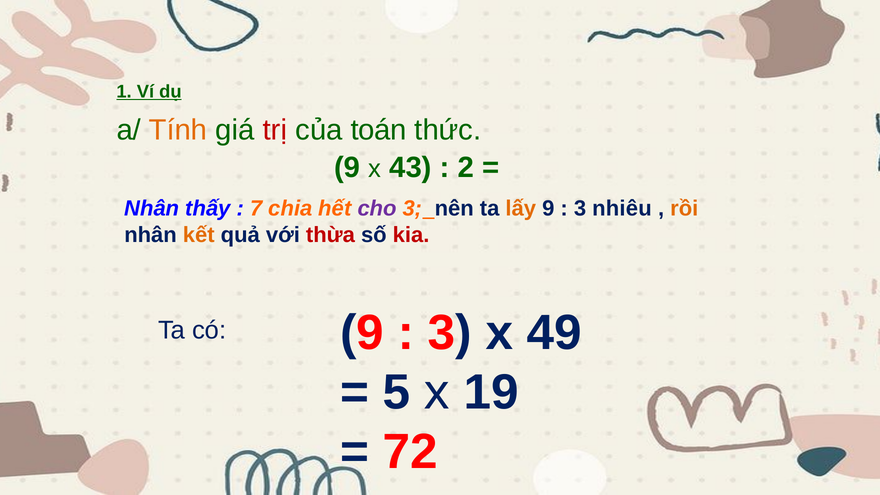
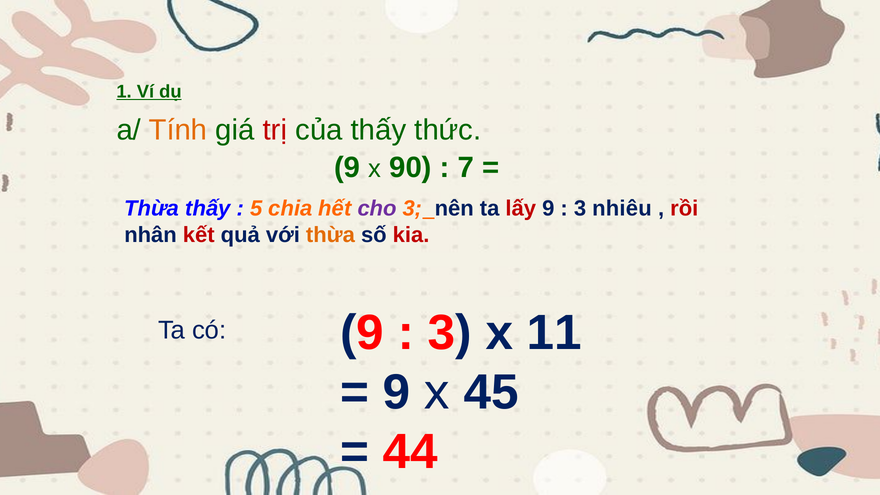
của toán: toán -> thấy
43: 43 -> 90
2: 2 -> 7
Nhân at (152, 209): Nhân -> Thừa
7: 7 -> 5
lấy colour: orange -> red
rồi colour: orange -> red
kết colour: orange -> red
thừa at (330, 235) colour: red -> orange
49: 49 -> 11
5 at (396, 392): 5 -> 9
19: 19 -> 45
72: 72 -> 44
